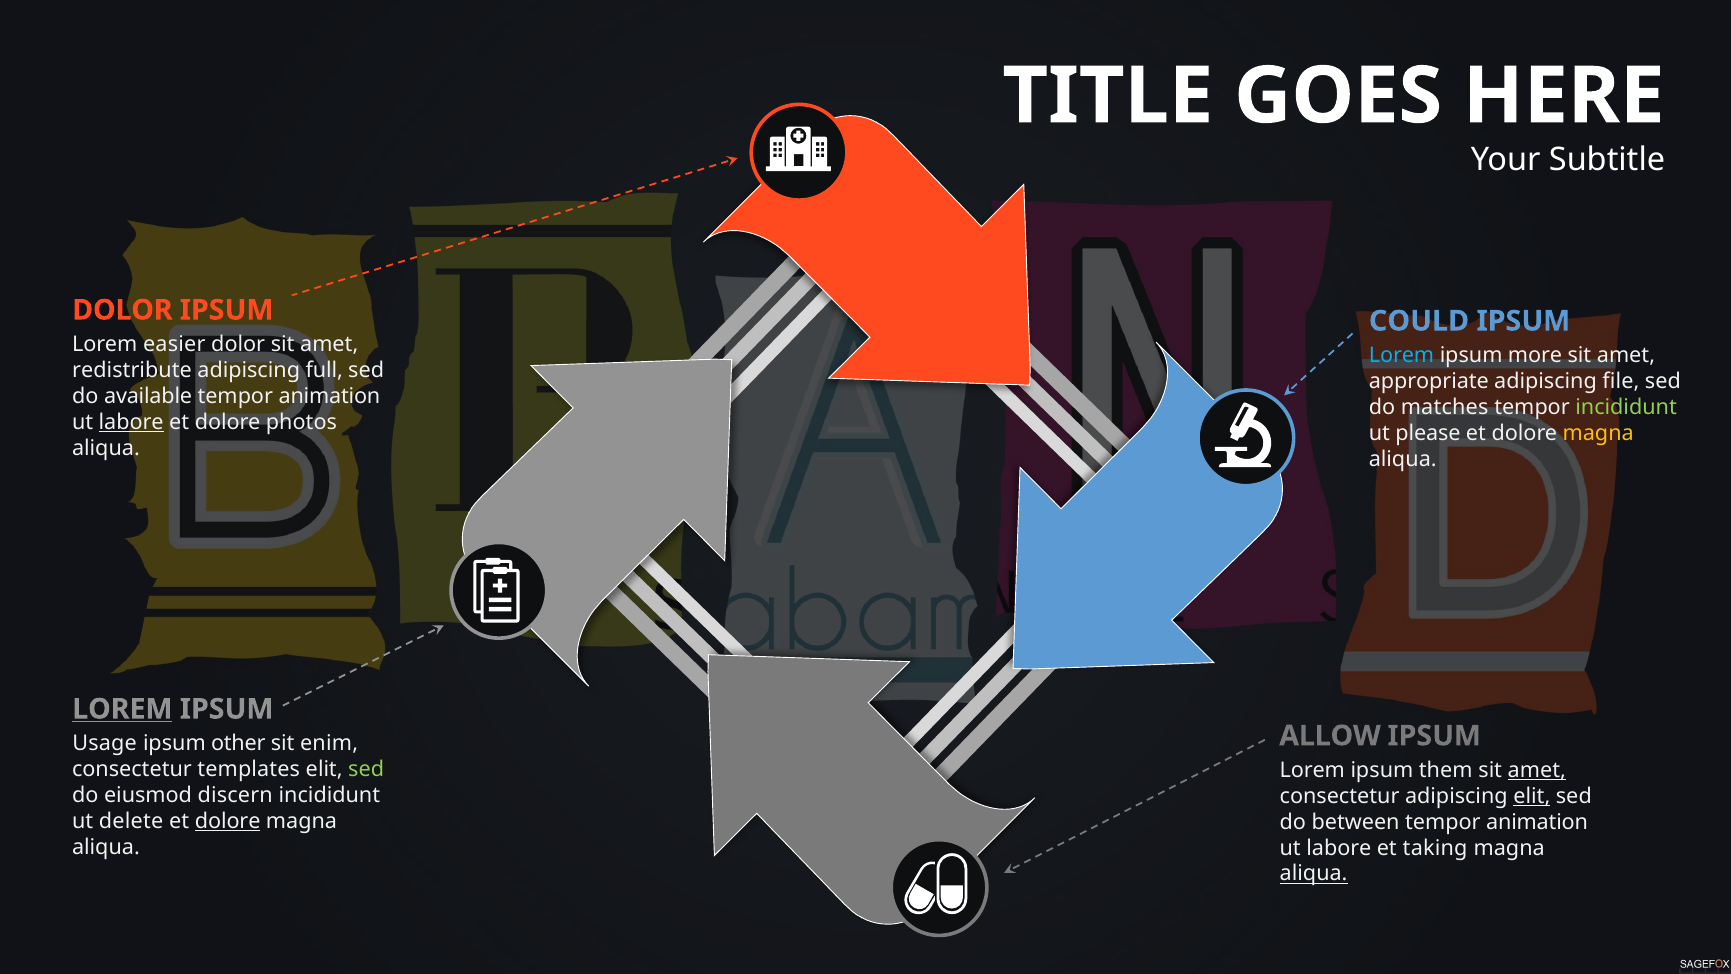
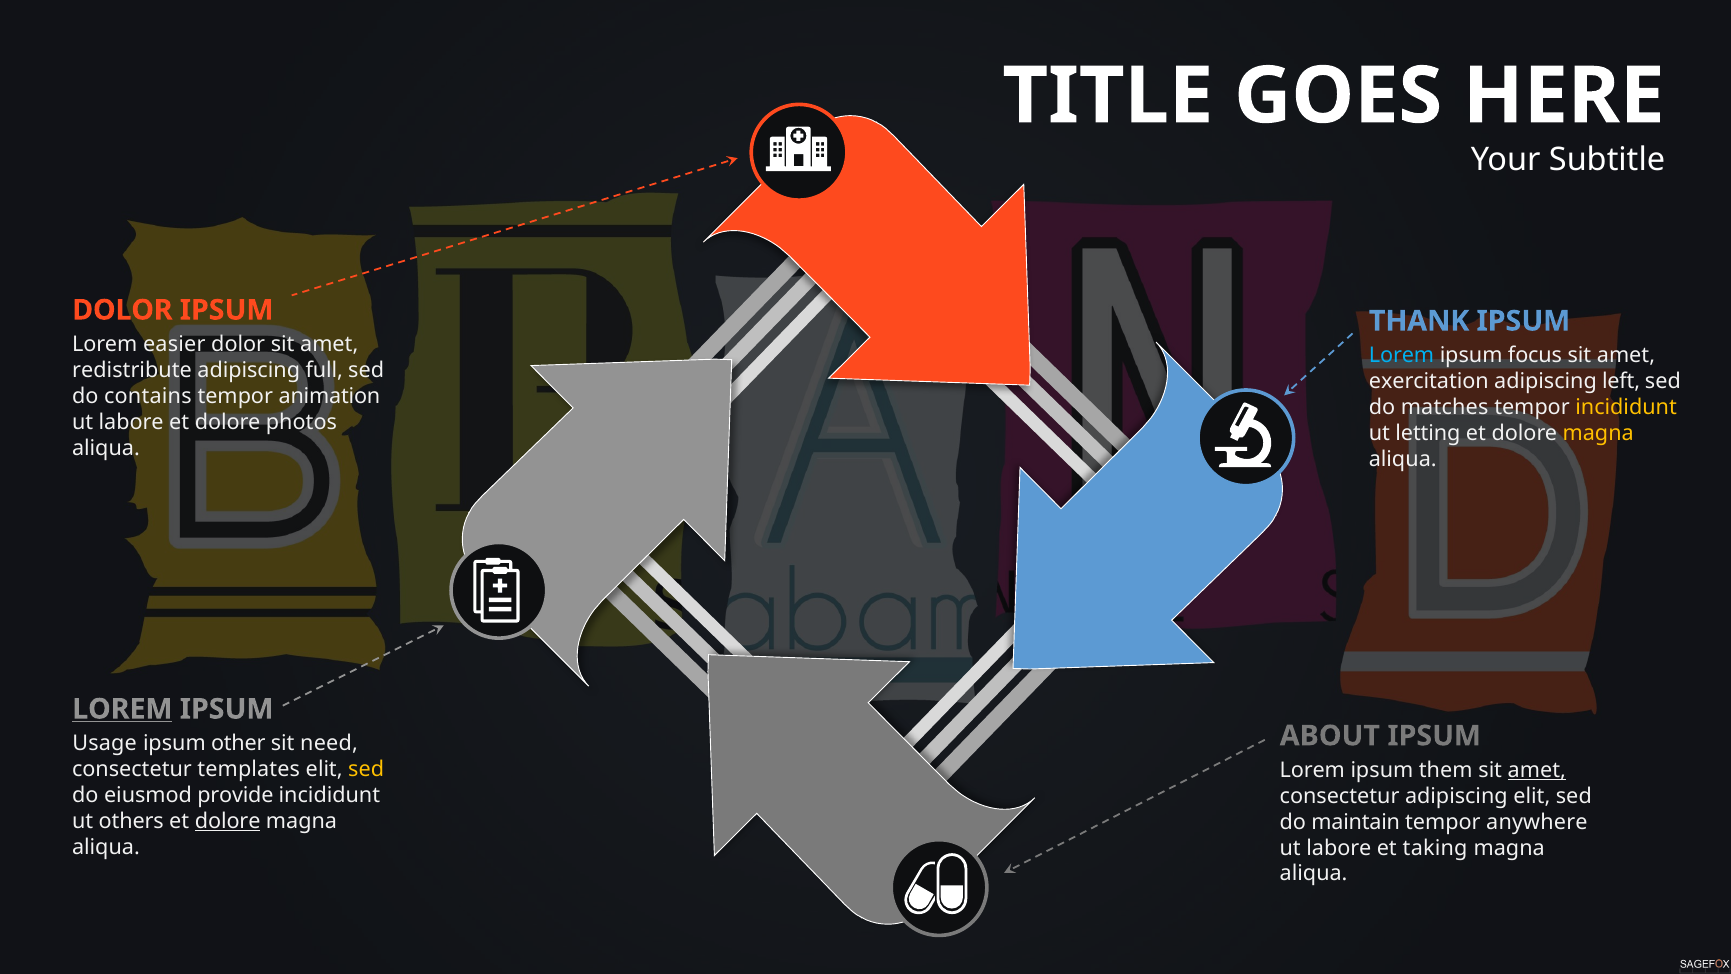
COULD: COULD -> THANK
more: more -> focus
appropriate: appropriate -> exercitation
file: file -> left
available: available -> contains
incididunt at (1626, 407) colour: light green -> yellow
labore at (131, 422) underline: present -> none
please: please -> letting
ALLOW: ALLOW -> ABOUT
enim: enim -> need
sed at (366, 769) colour: light green -> yellow
discern: discern -> provide
elit at (1532, 796) underline: present -> none
delete: delete -> others
between: between -> maintain
animation at (1537, 822): animation -> anywhere
aliqua at (1314, 874) underline: present -> none
